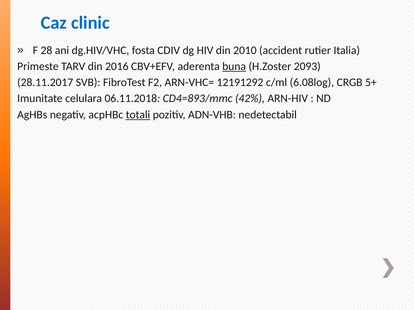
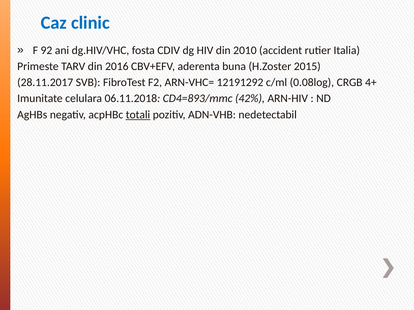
28: 28 -> 92
buna underline: present -> none
2093: 2093 -> 2015
6.08log: 6.08log -> 0.08log
5+: 5+ -> 4+
